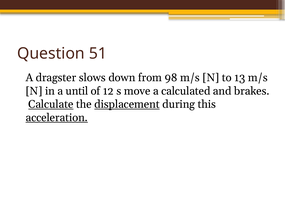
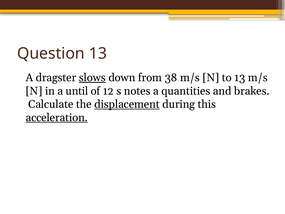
Question 51: 51 -> 13
slows underline: none -> present
98: 98 -> 38
move: move -> notes
calculated: calculated -> quantities
Calculate underline: present -> none
